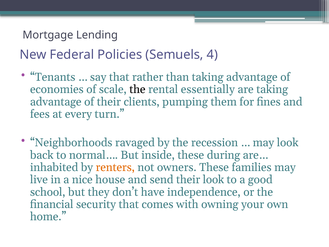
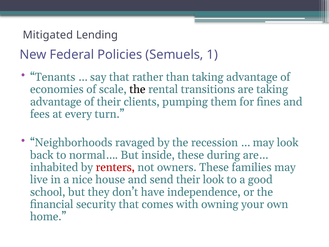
Mortgage: Mortgage -> Mitigated
4: 4 -> 1
essentially: essentially -> transitions
renters colour: orange -> red
